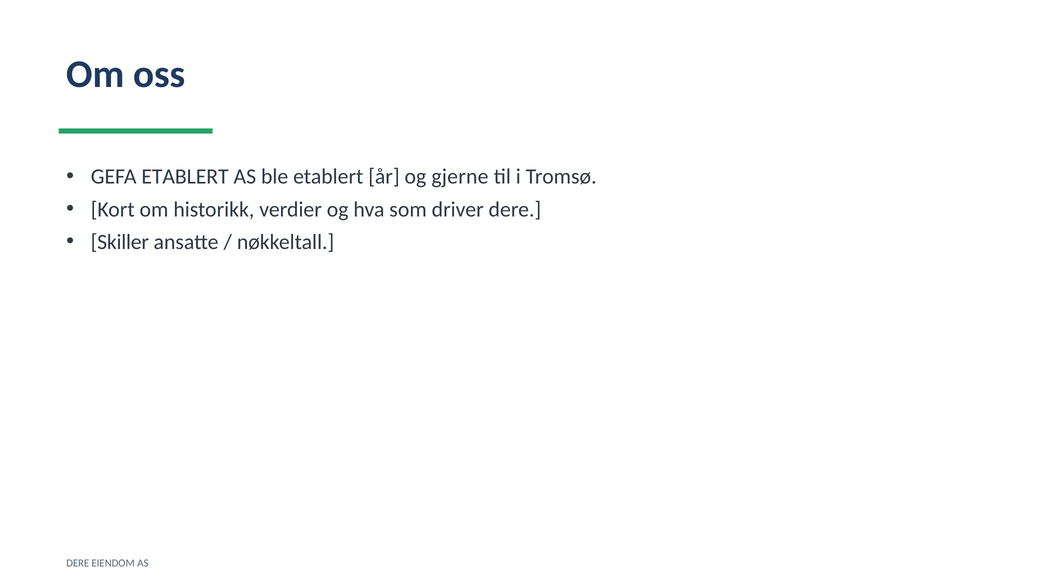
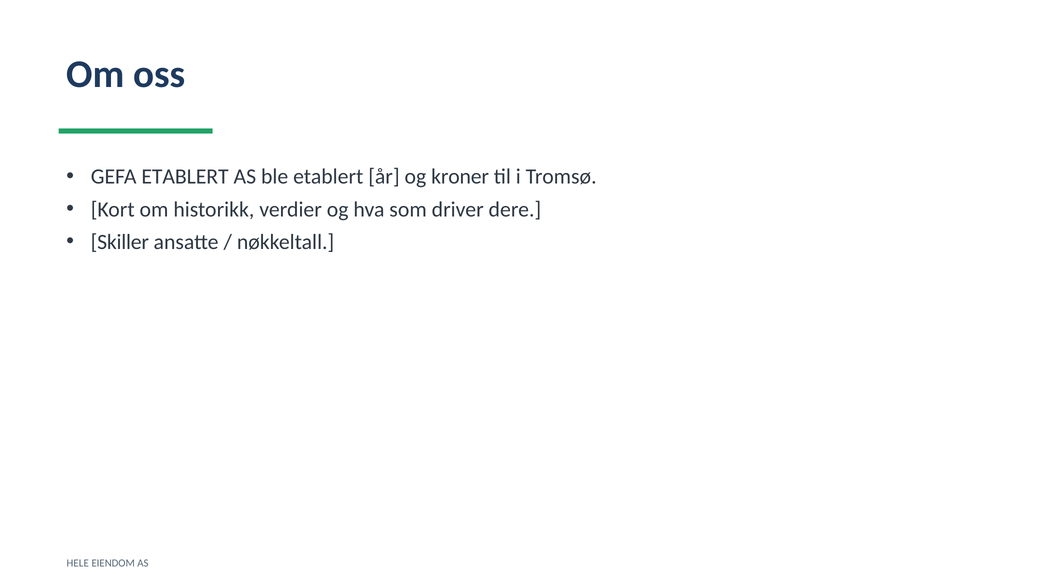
gjerne: gjerne -> kroner
DERE at (78, 563): DERE -> HELE
